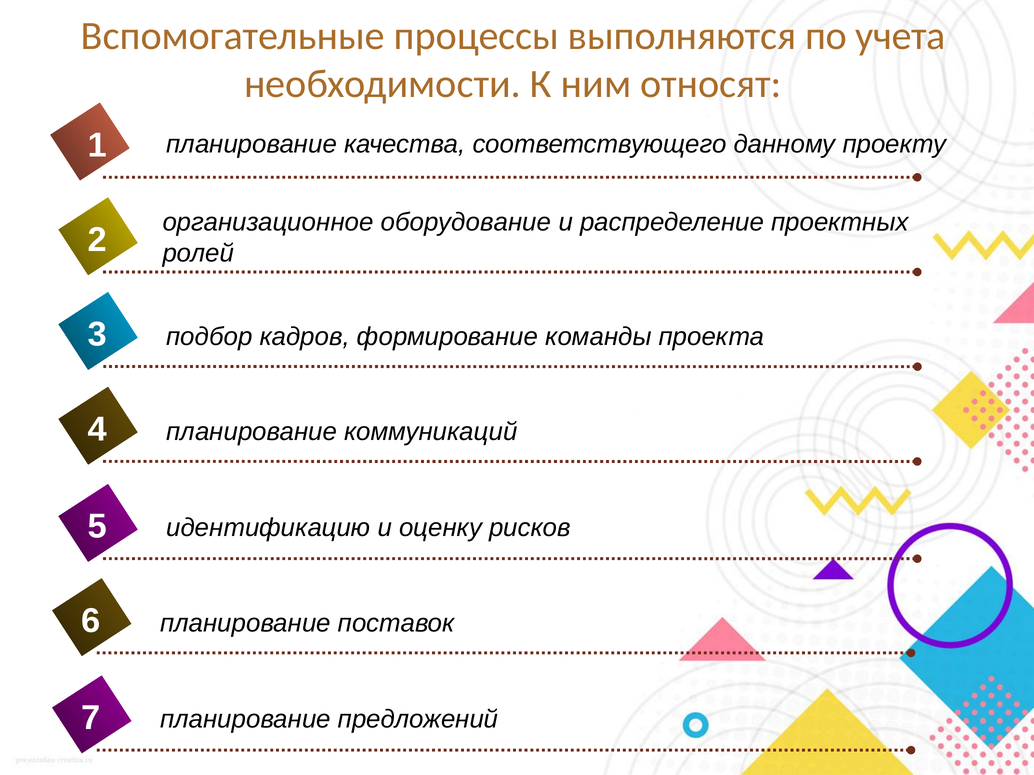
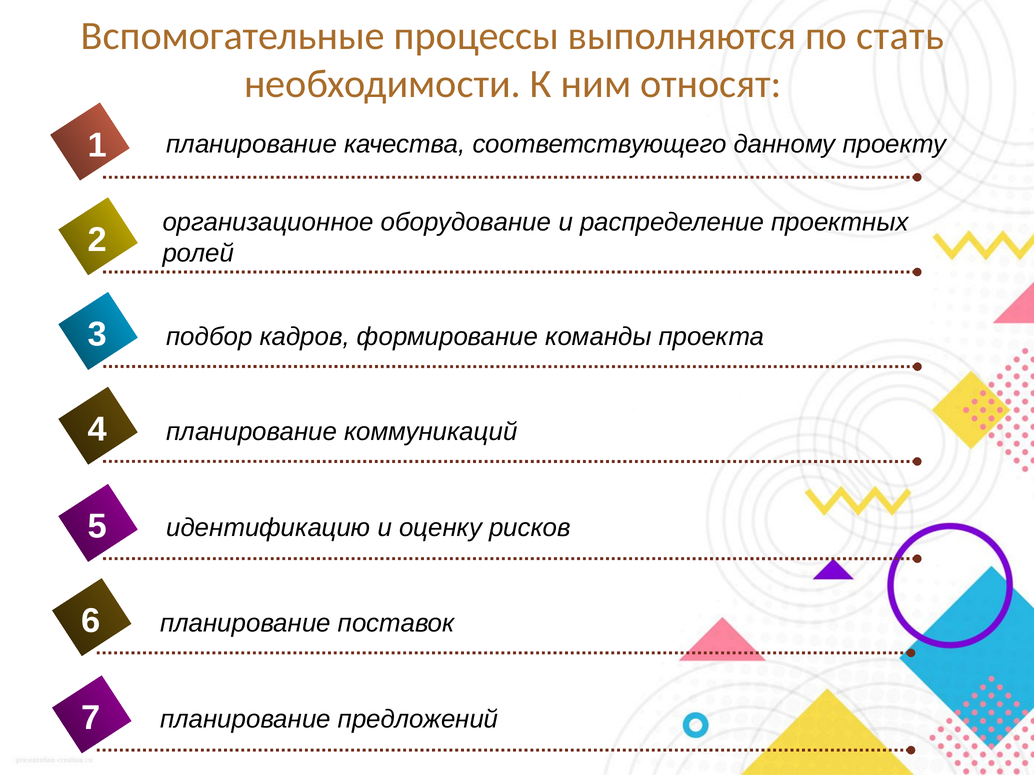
учета: учета -> стать
